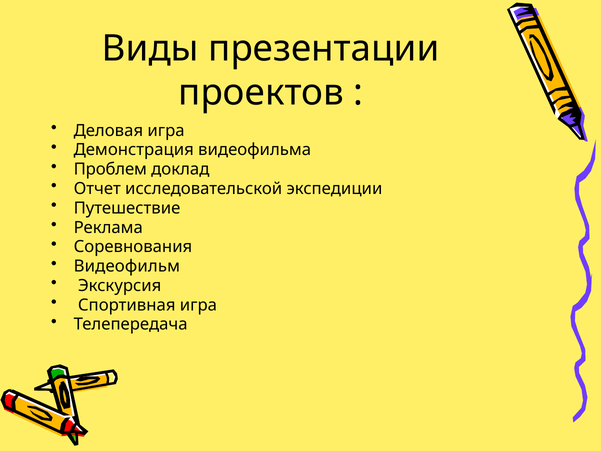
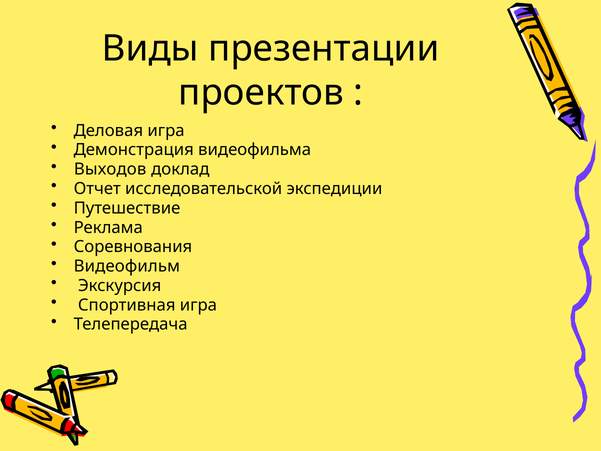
Проблем: Проблем -> Выходов
